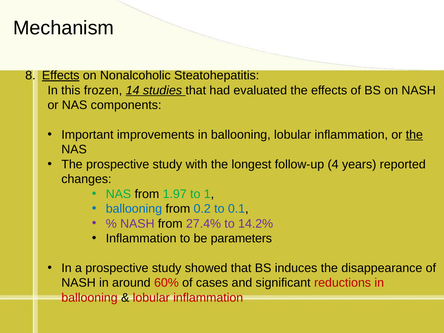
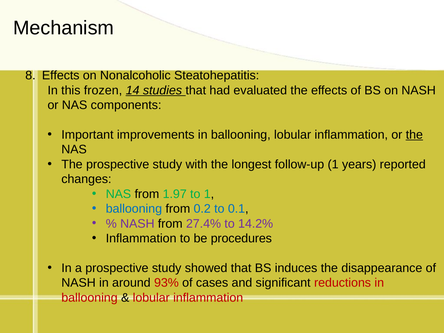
Effects at (61, 76) underline: present -> none
follow-up 4: 4 -> 1
parameters: parameters -> procedures
60%: 60% -> 93%
